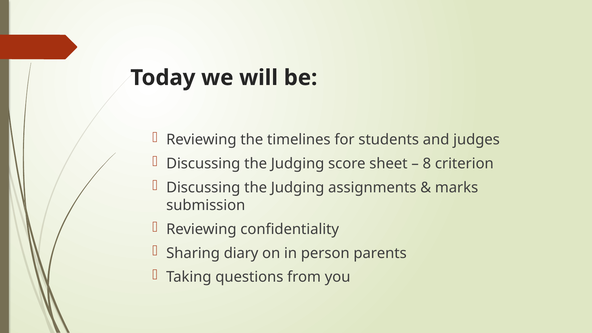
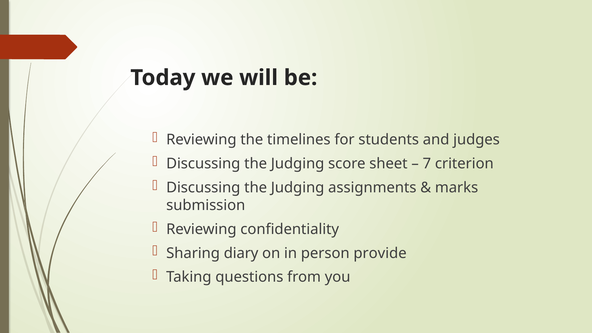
8: 8 -> 7
parents: parents -> provide
